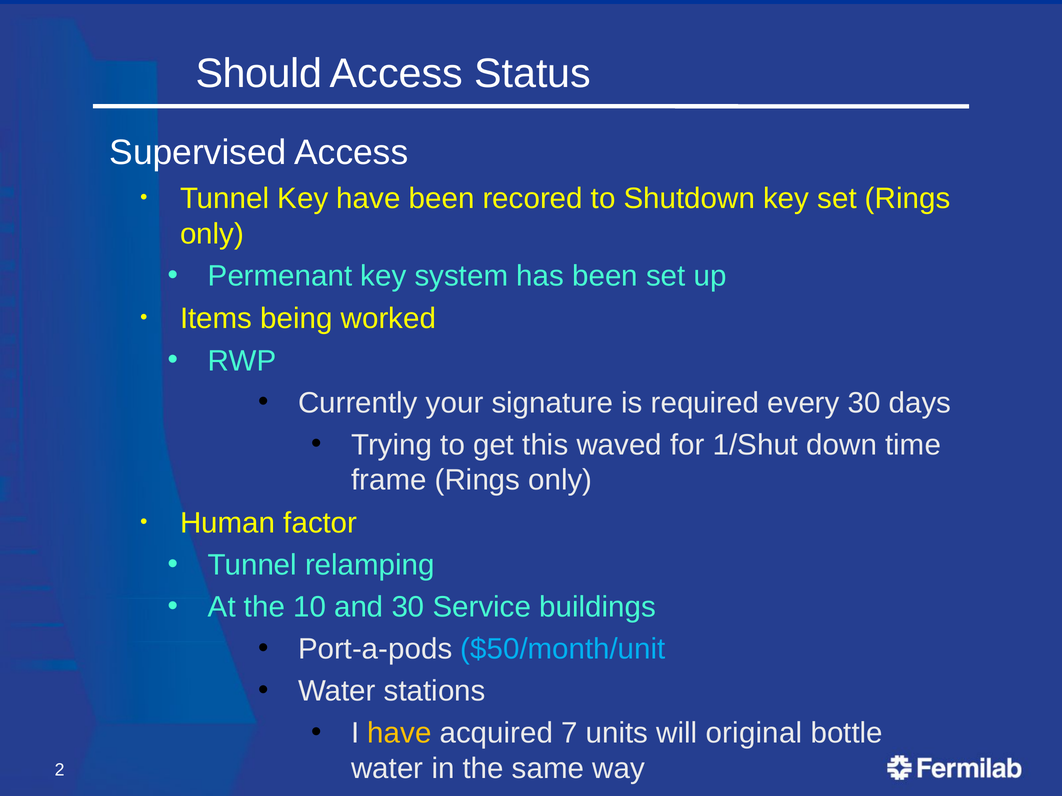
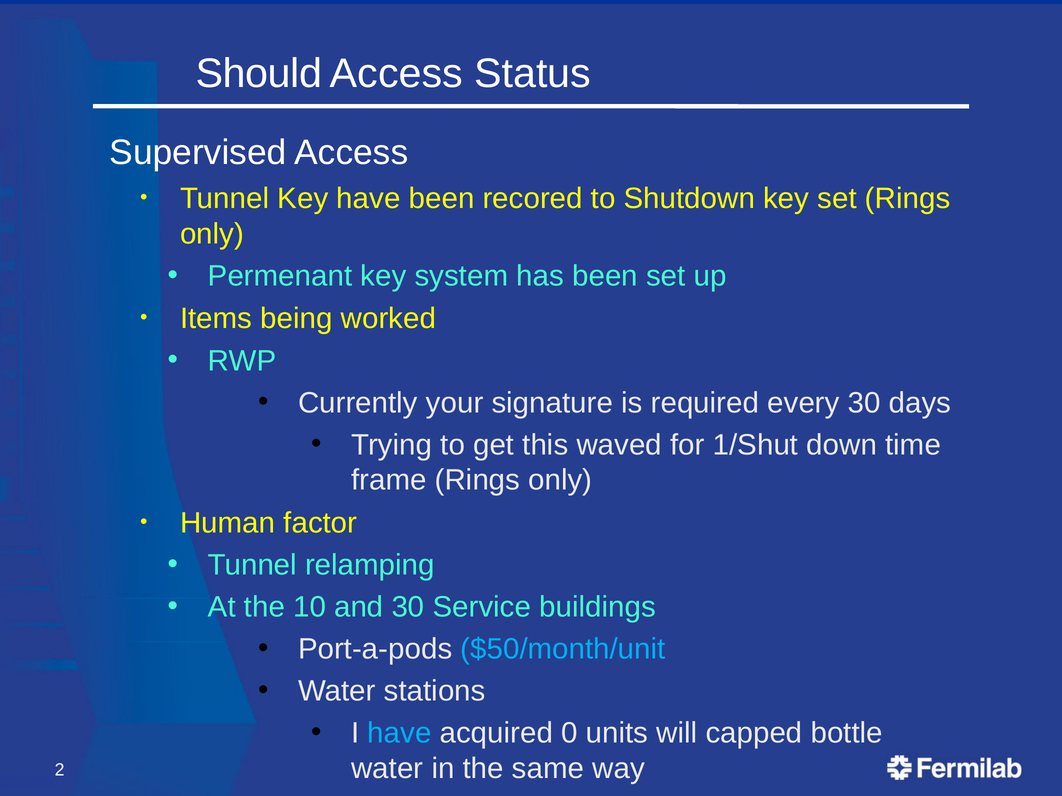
have at (400, 734) colour: yellow -> light blue
7: 7 -> 0
original: original -> capped
